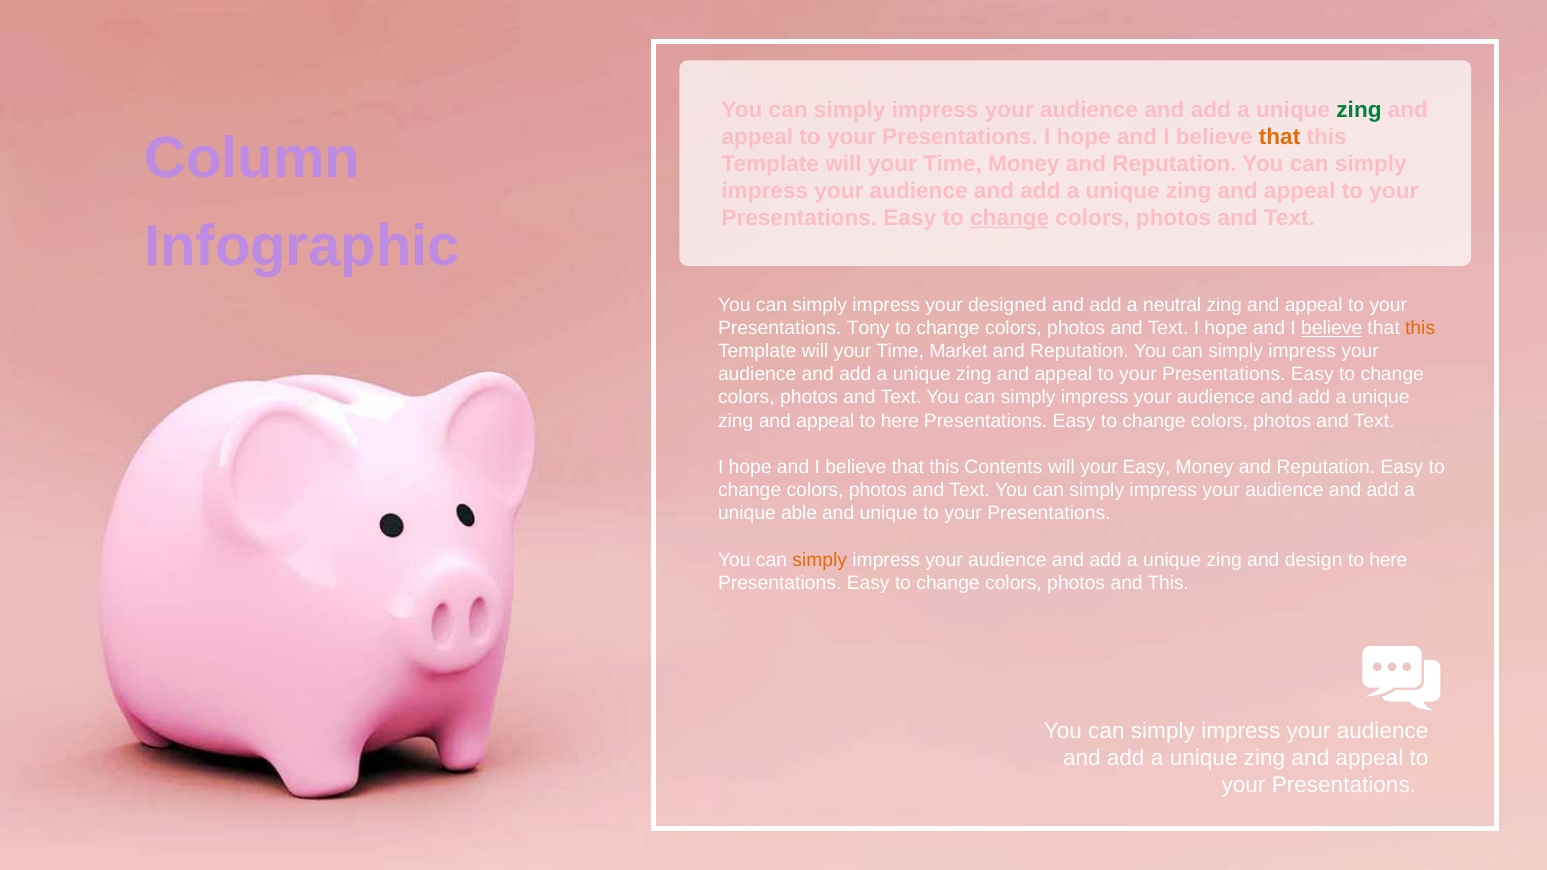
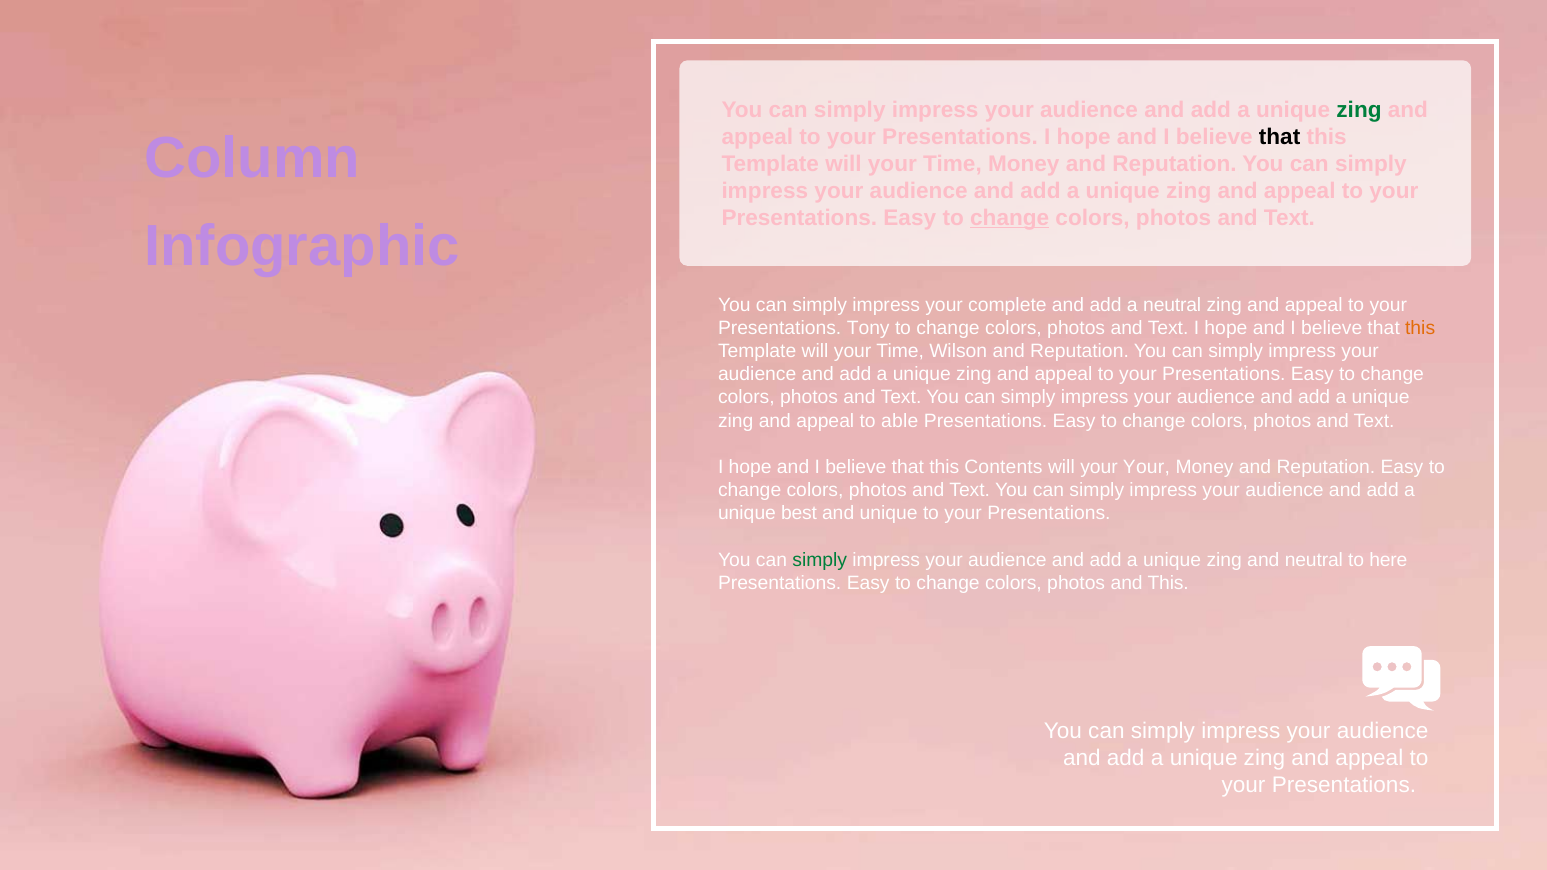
that at (1280, 137) colour: orange -> black
designed: designed -> complete
believe at (1332, 328) underline: present -> none
Market: Market -> Wilson
appeal to here: here -> able
your Easy: Easy -> Your
able: able -> best
simply at (820, 560) colour: orange -> green
and design: design -> neutral
